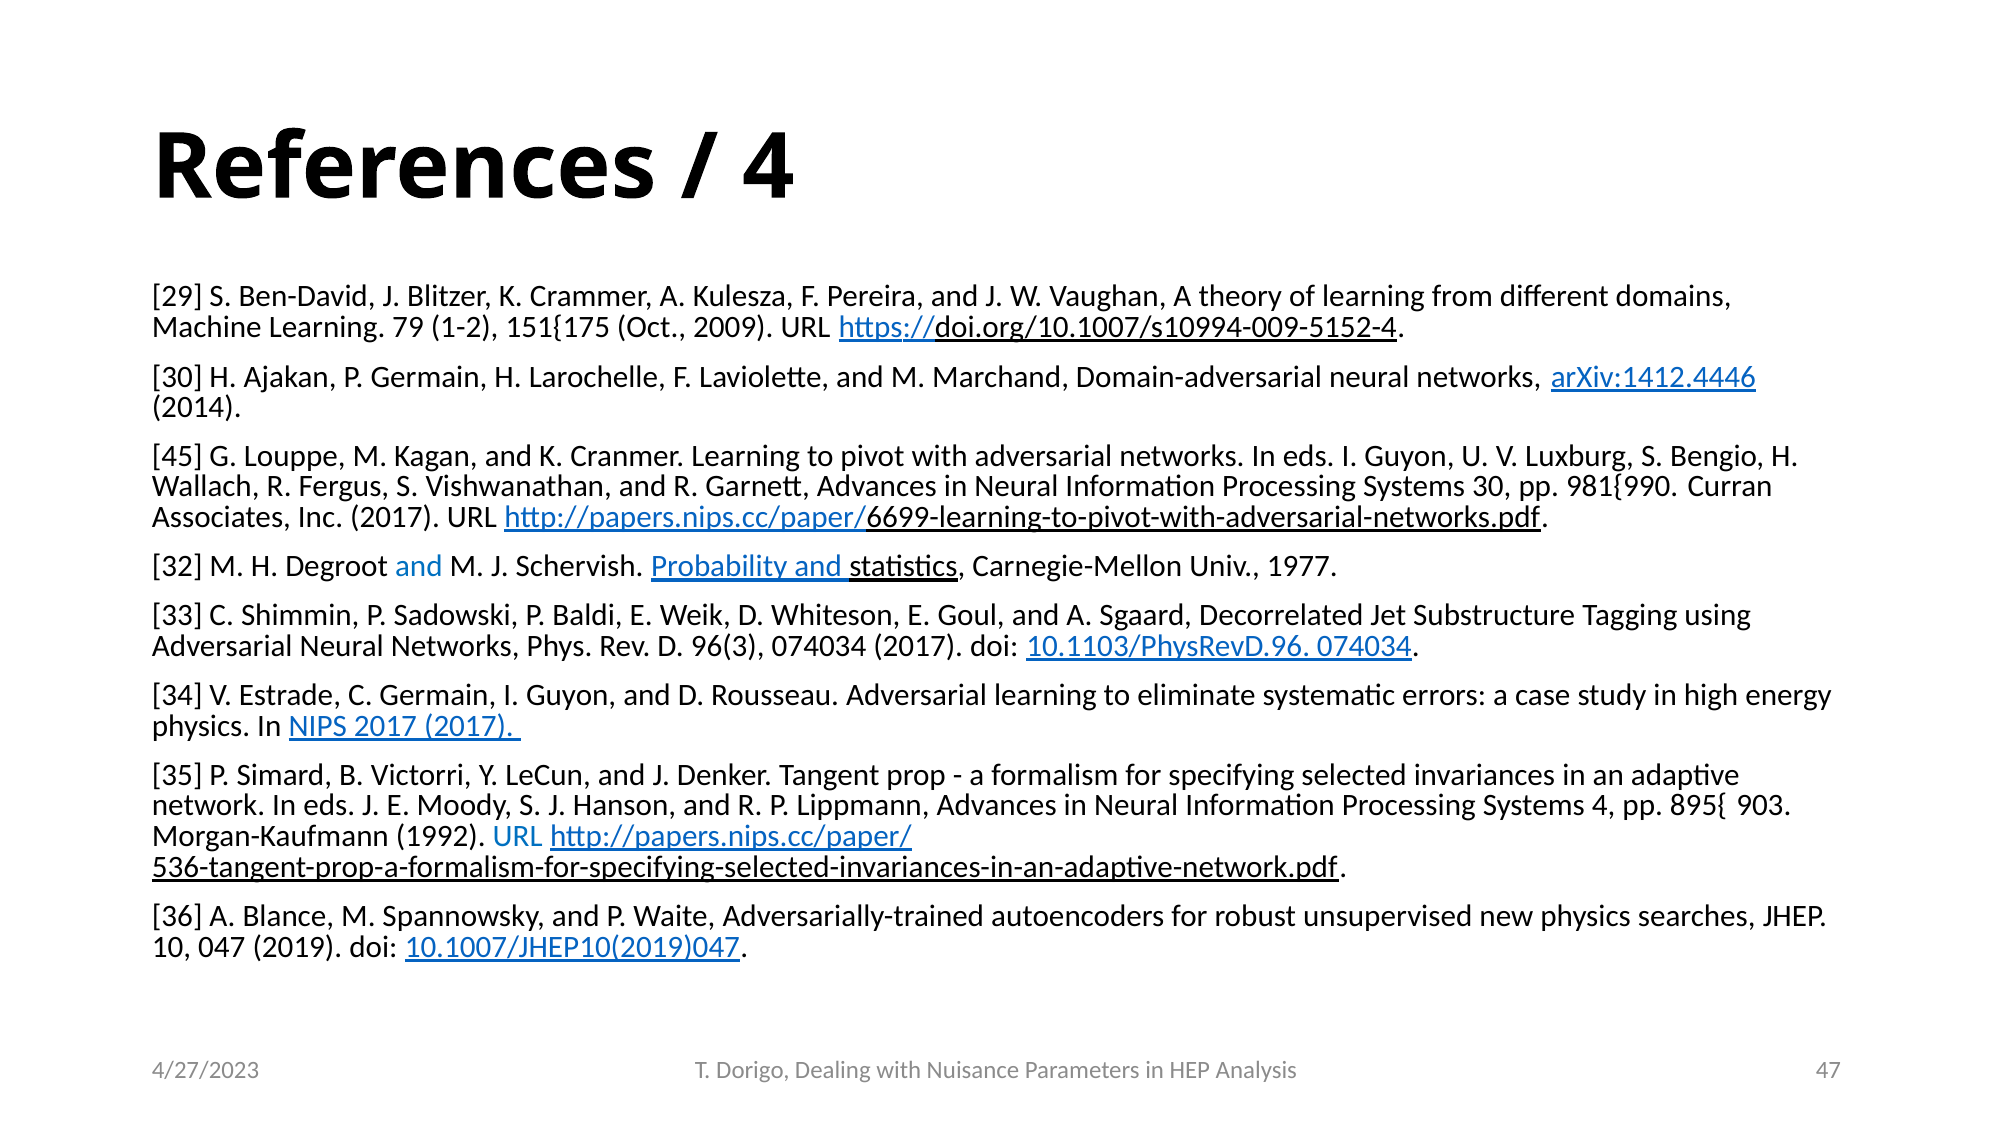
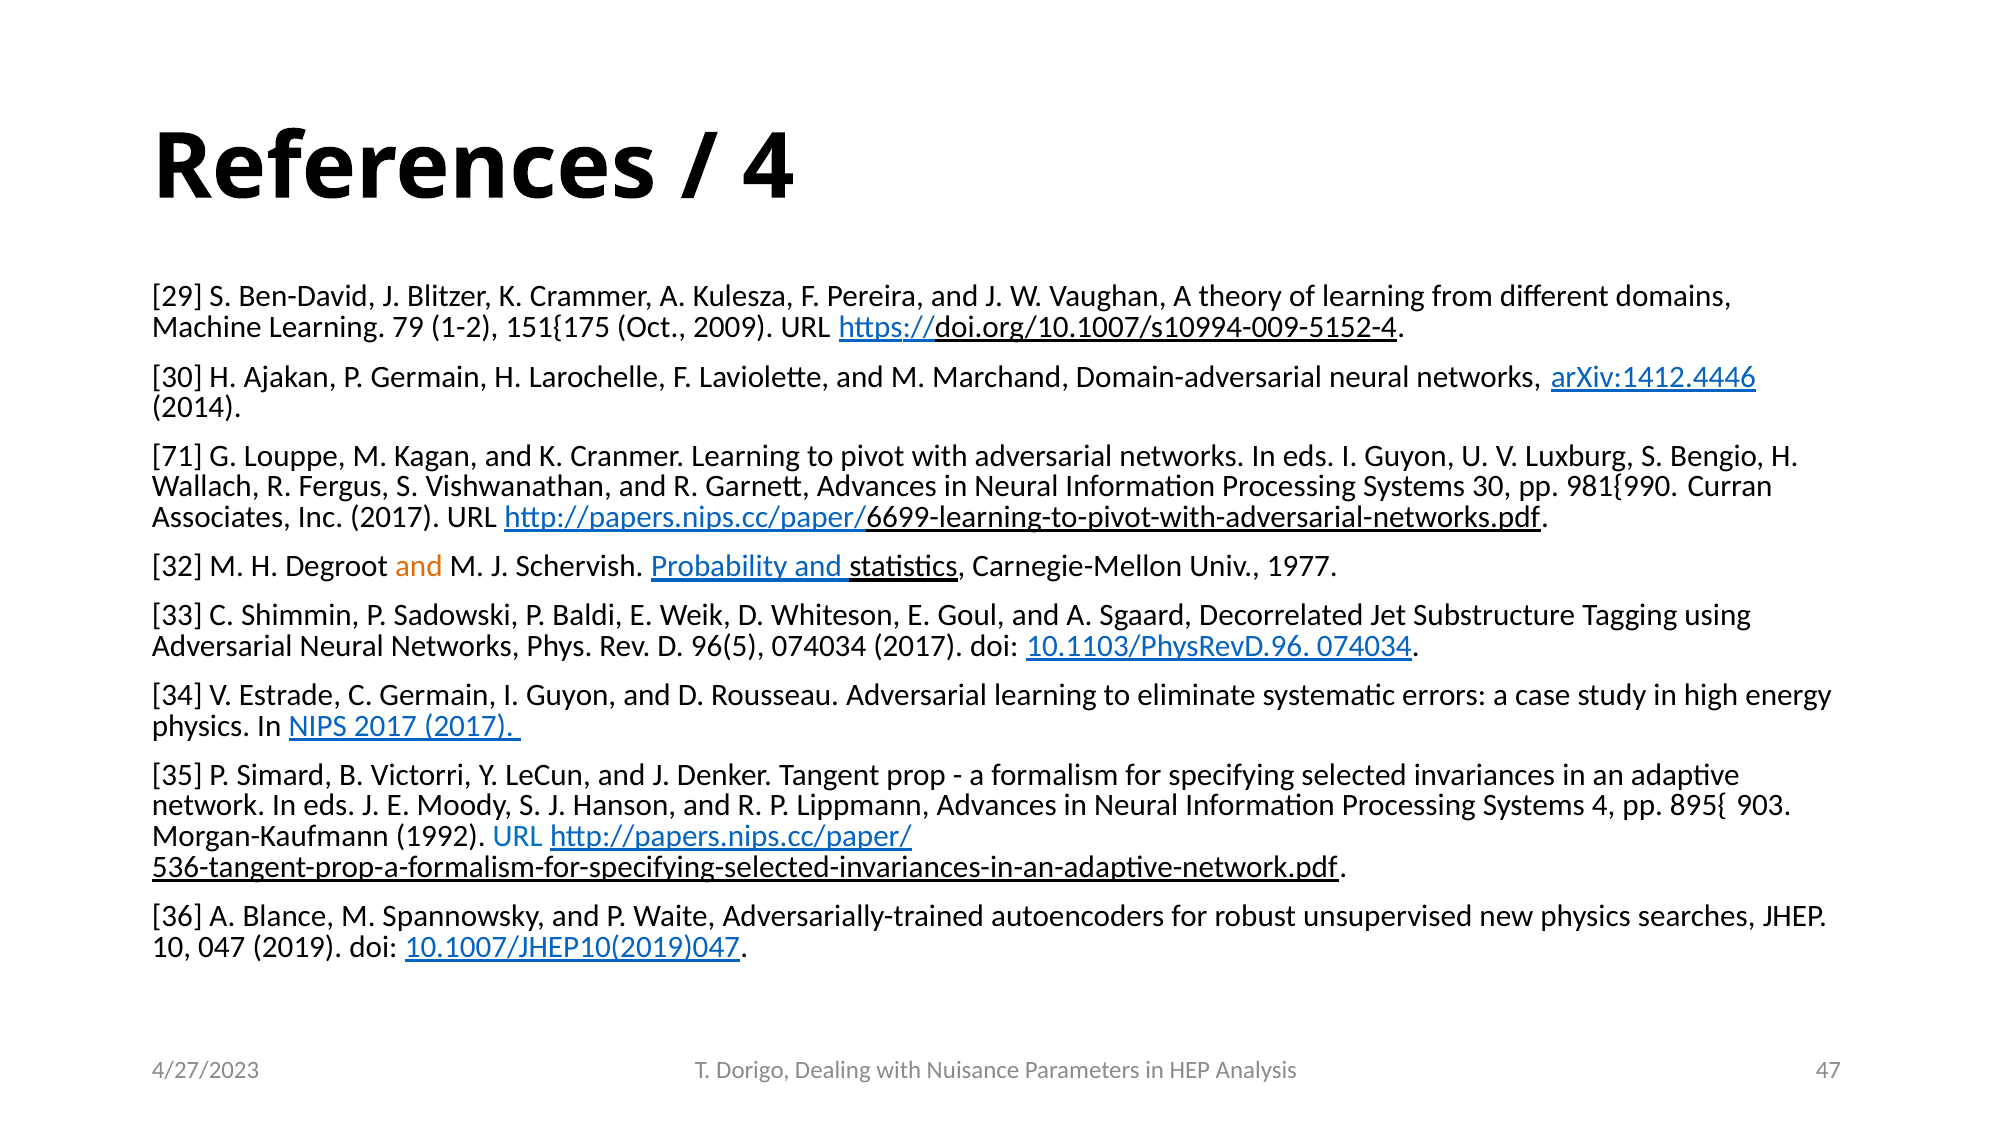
45: 45 -> 71
and at (419, 567) colour: blue -> orange
96(3: 96(3 -> 96(5
